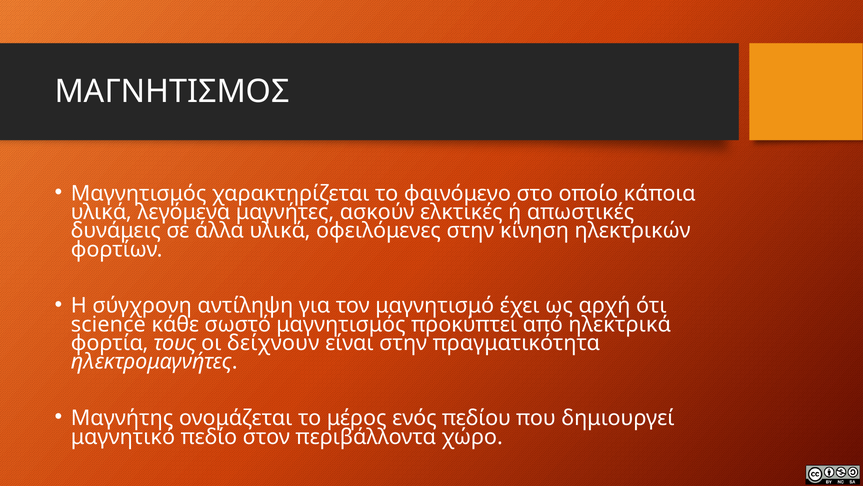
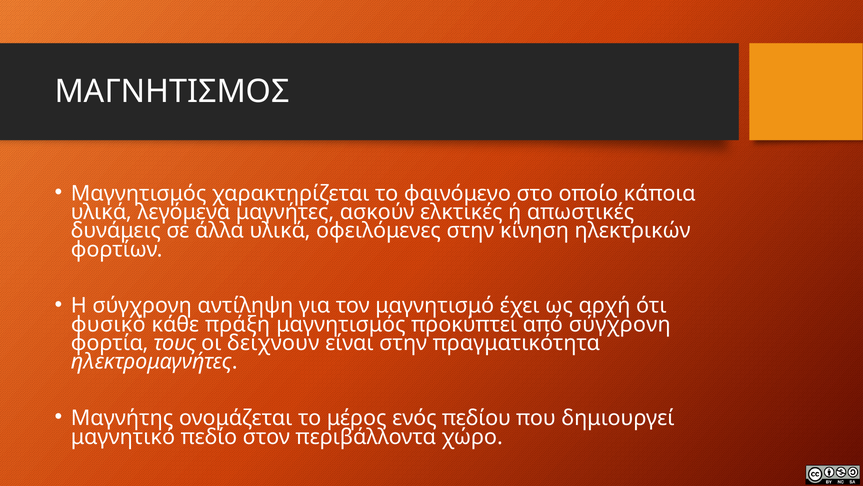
science: science -> φυσικό
σωστό: σωστό -> πράξη
από ηλεκτρικά: ηλεκτρικά -> σύγχρονη
